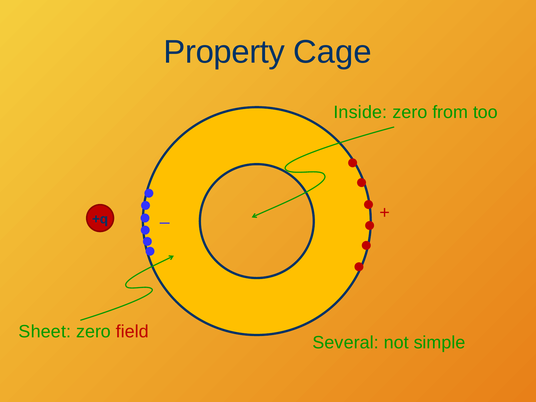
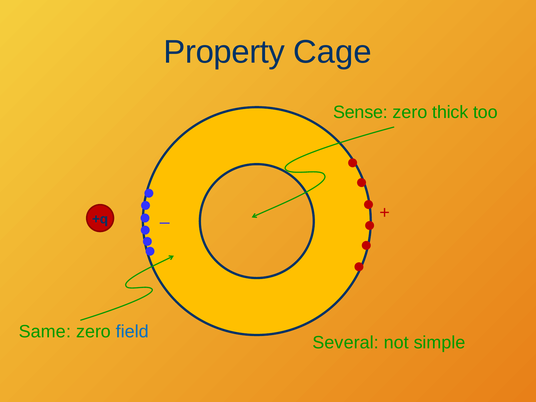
Inside: Inside -> Sense
from: from -> thick
Sheet: Sheet -> Same
field colour: red -> blue
